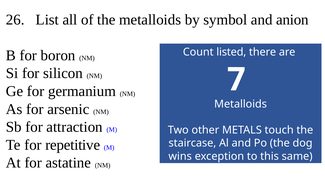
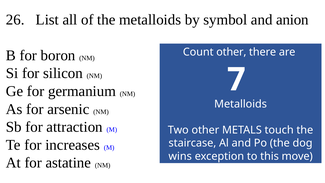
Count listed: listed -> other
repetitive: repetitive -> increases
same: same -> move
